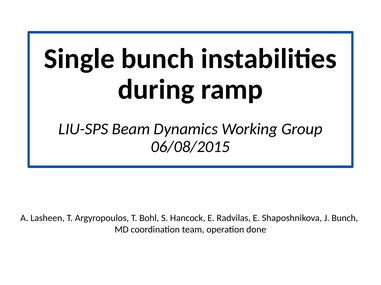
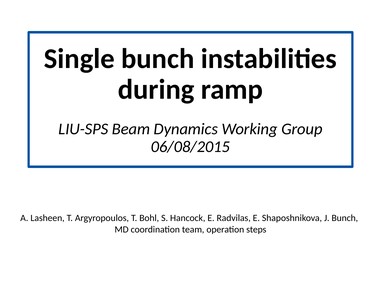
done: done -> steps
